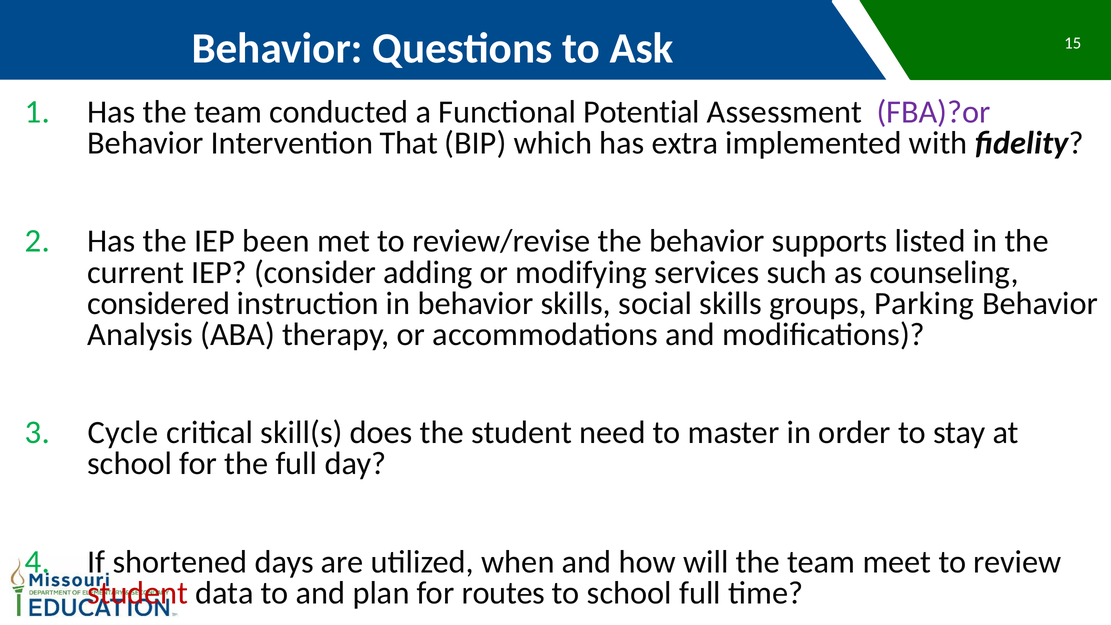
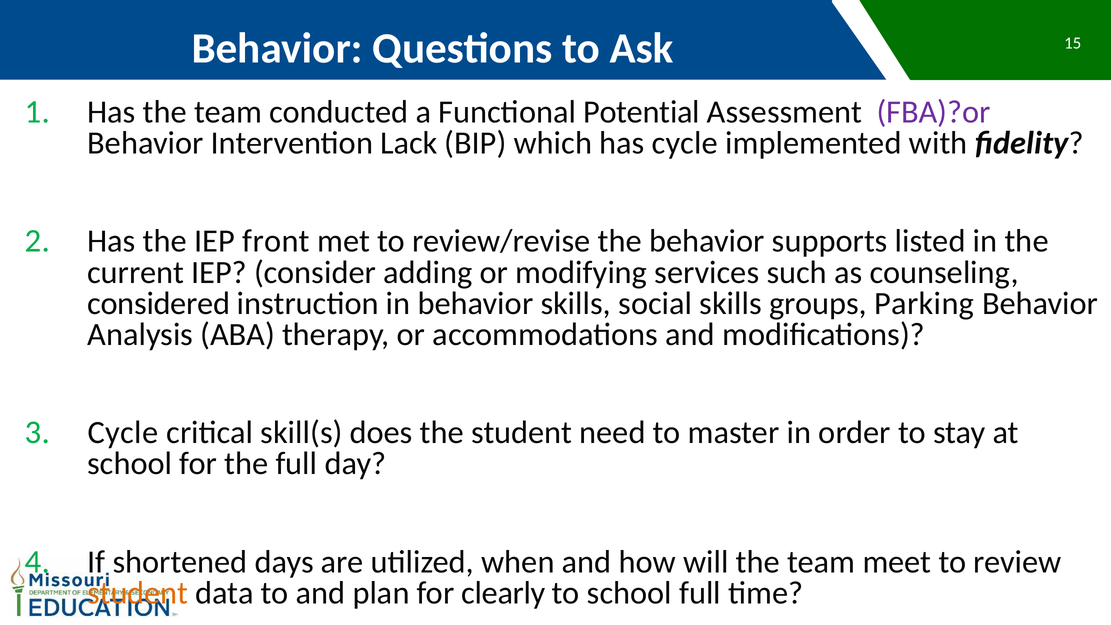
That: That -> Lack
has extra: extra -> cycle
been: been -> front
student at (138, 593) colour: red -> orange
routes: routes -> clearly
